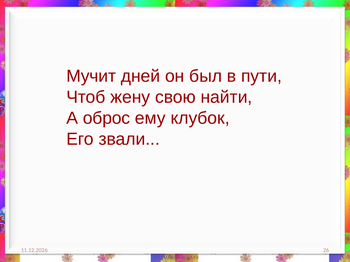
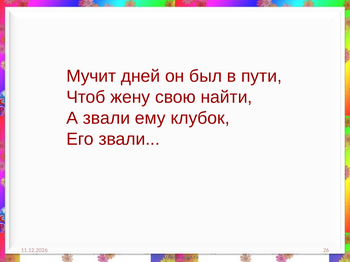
А оброс: оброс -> звали
